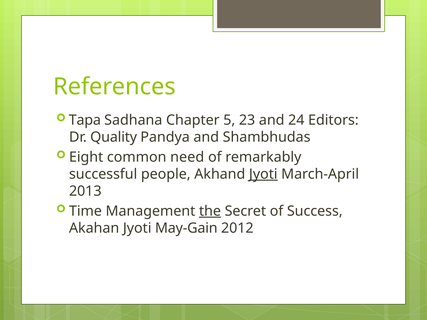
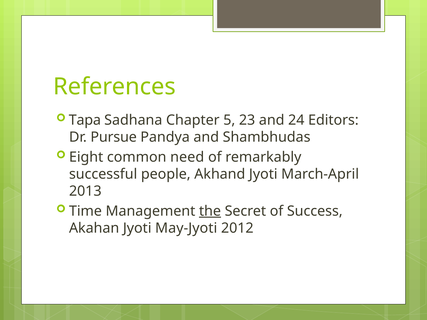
Quality: Quality -> Pursue
Jyoti at (263, 174) underline: present -> none
May-Gain: May-Gain -> May-Jyoti
